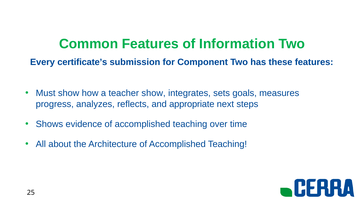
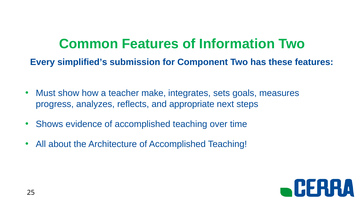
certificate’s: certificate’s -> simplified’s
teacher show: show -> make
